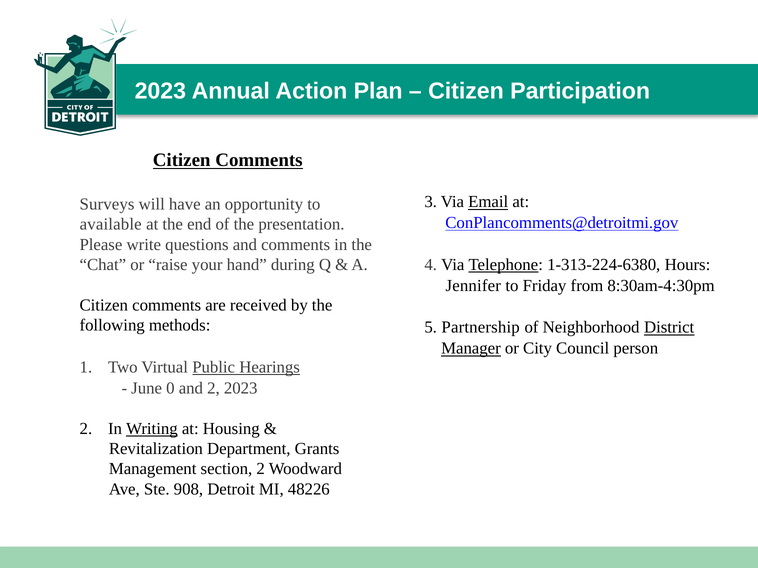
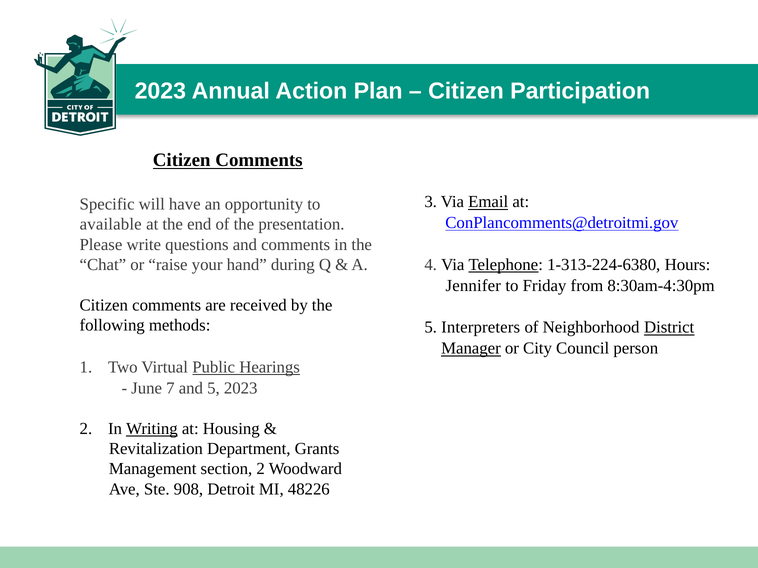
Surveys: Surveys -> Specific
Partnership: Partnership -> Interpreters
0: 0 -> 7
and 2: 2 -> 5
